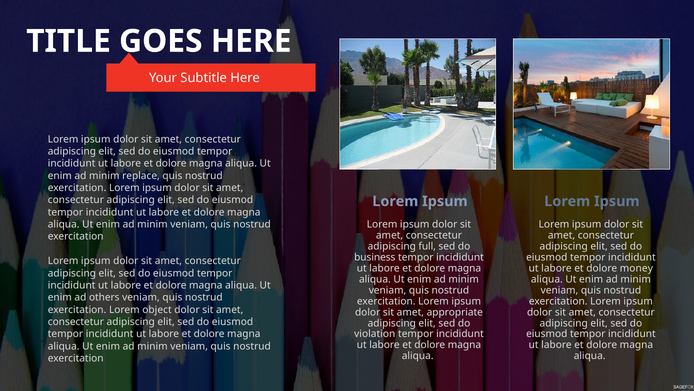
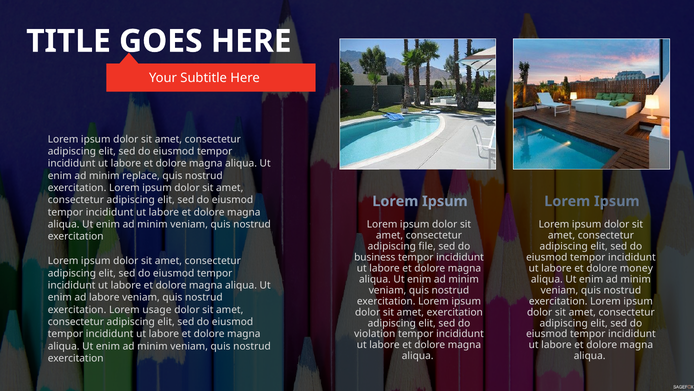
full: full -> file
ad others: others -> labore
object: object -> usage
amet appropriate: appropriate -> exercitation
